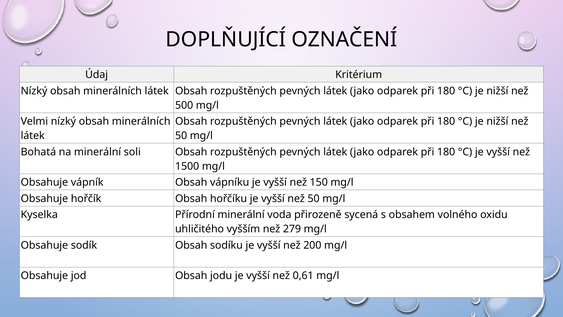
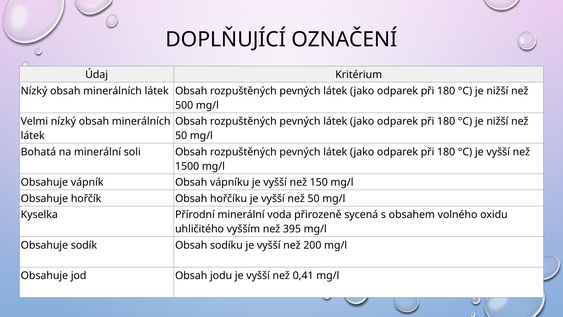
279: 279 -> 395
0,61: 0,61 -> 0,41
